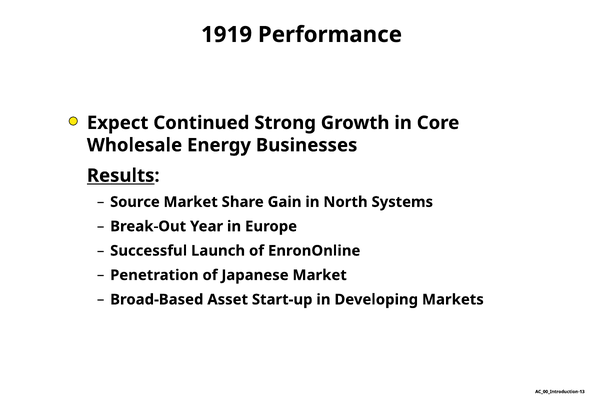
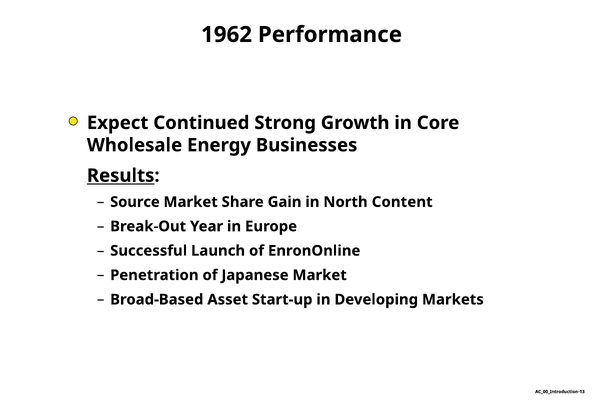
1919: 1919 -> 1962
Systems: Systems -> Content
